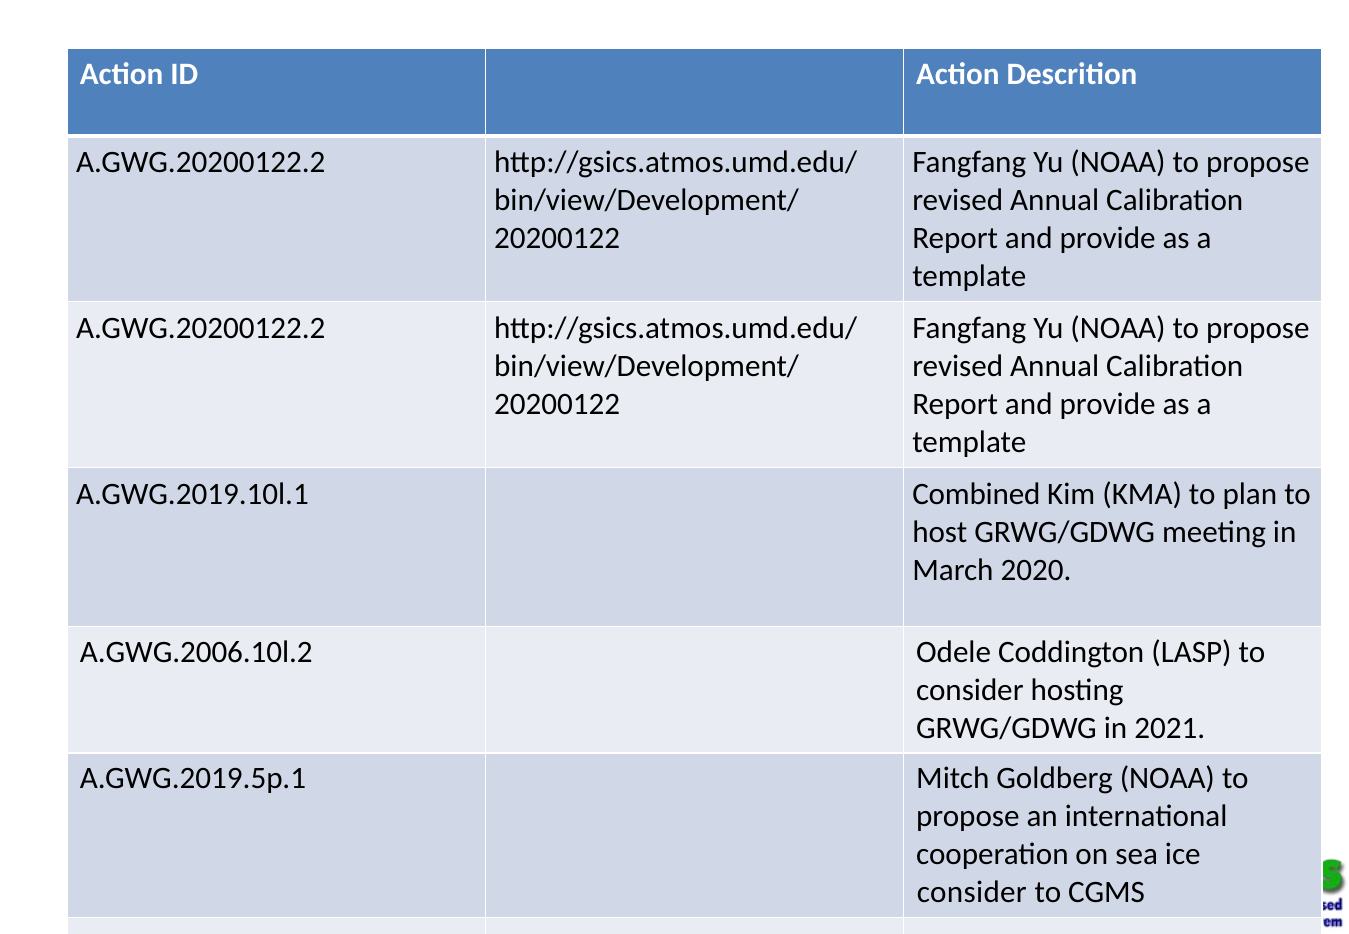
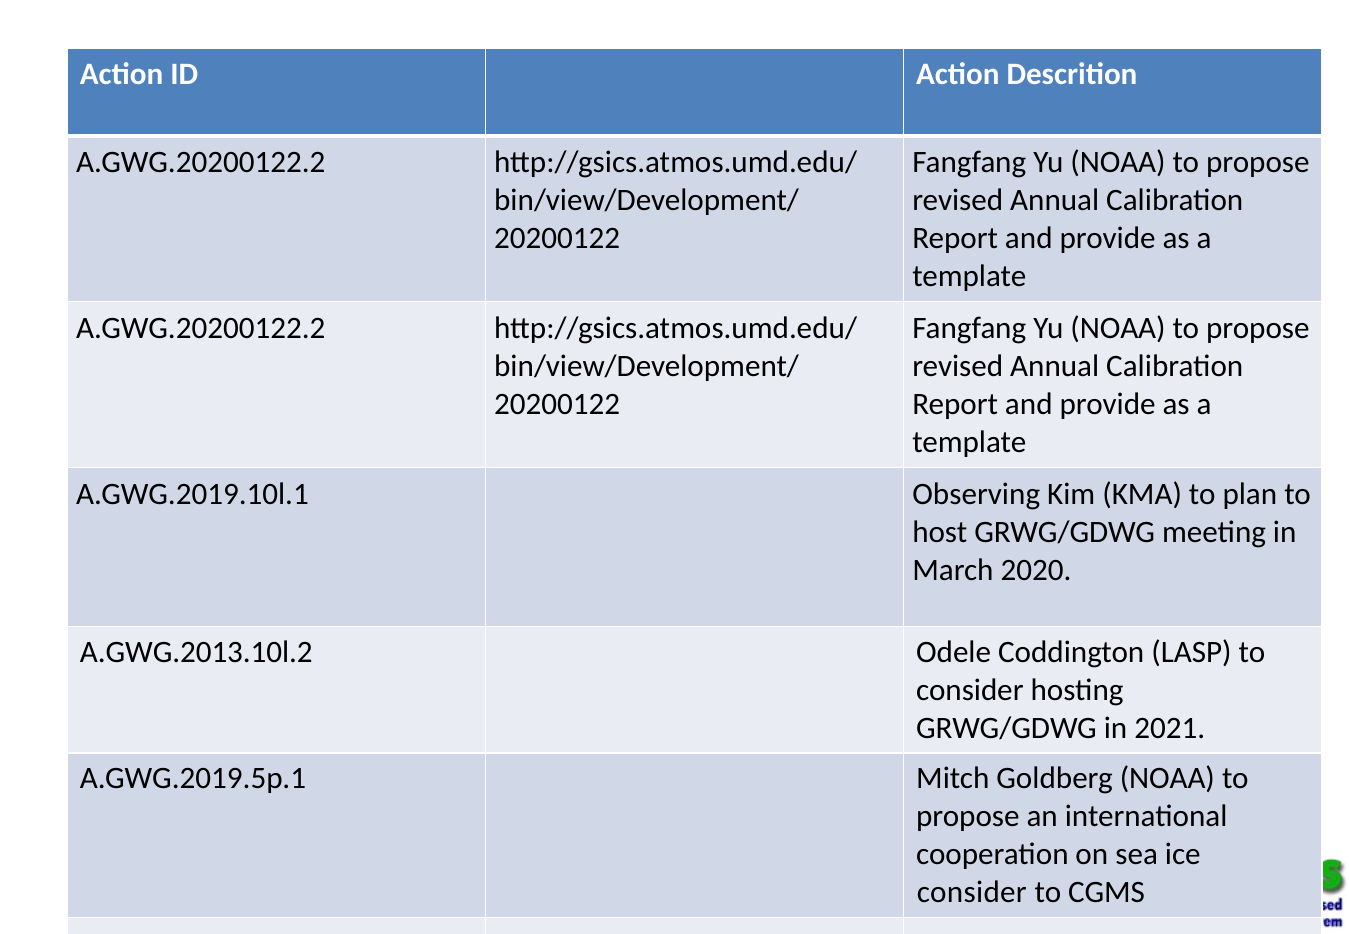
Combined: Combined -> Observing
A.GWG.2006.10l.2: A.GWG.2006.10l.2 -> A.GWG.2013.10l.2
